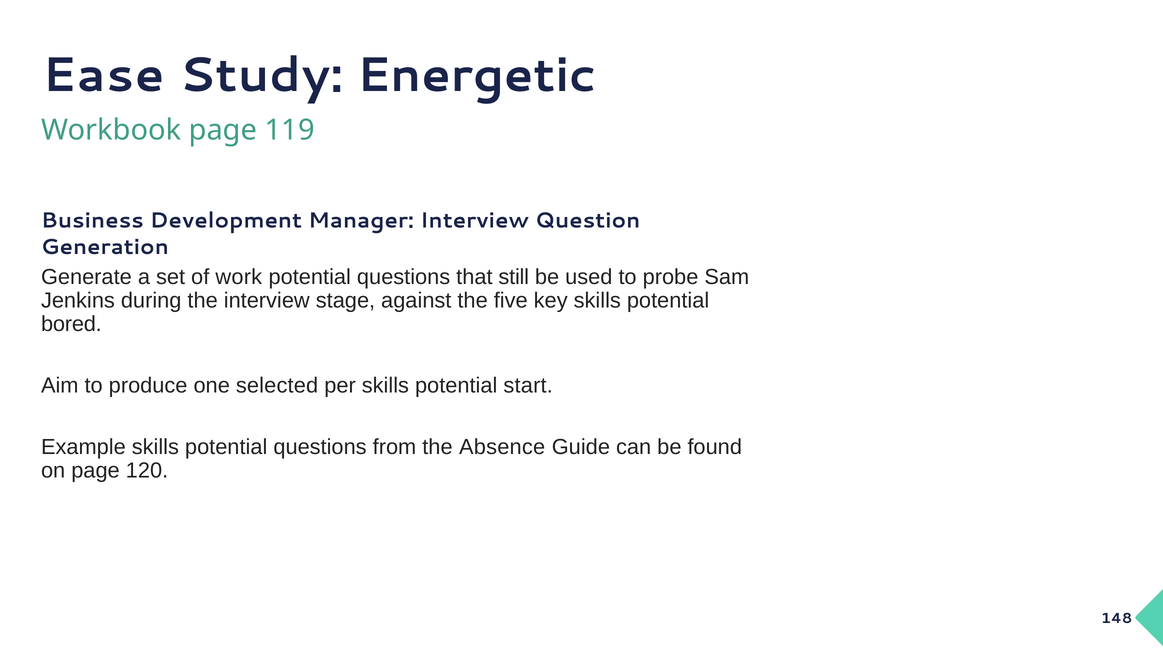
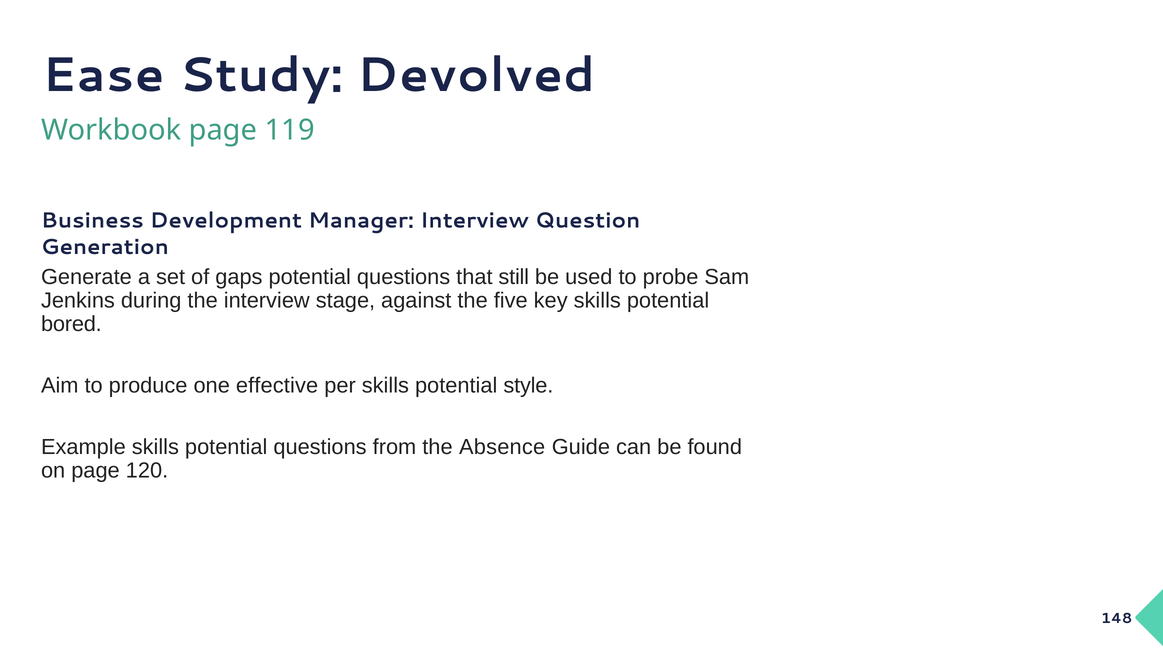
Energetic: Energetic -> Devolved
work: work -> gaps
selected: selected -> effective
start: start -> style
